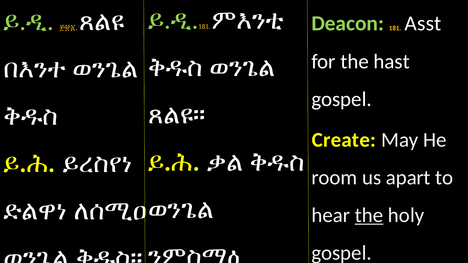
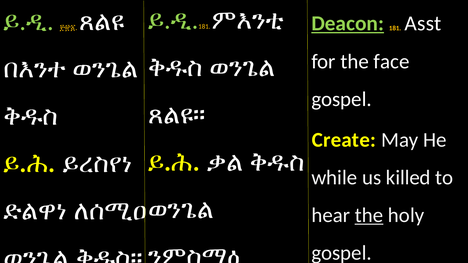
Deacon underline: none -> present
hast: hast -> face
room: room -> while
apart: apart -> killed
